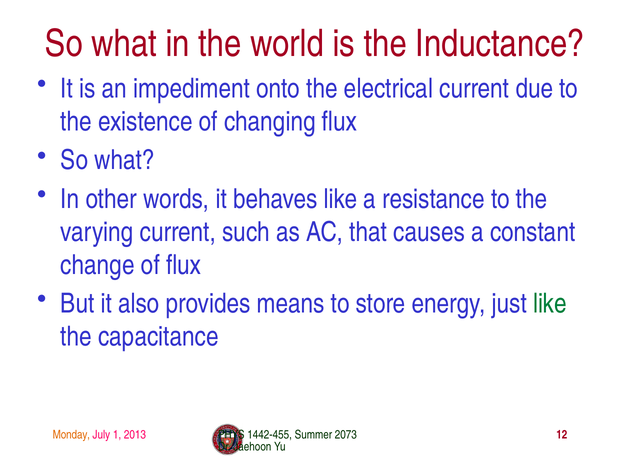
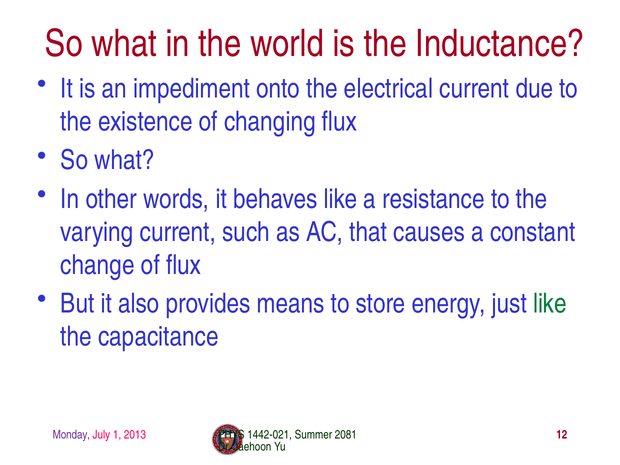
Monday colour: orange -> purple
1442-455: 1442-455 -> 1442-021
2073: 2073 -> 2081
